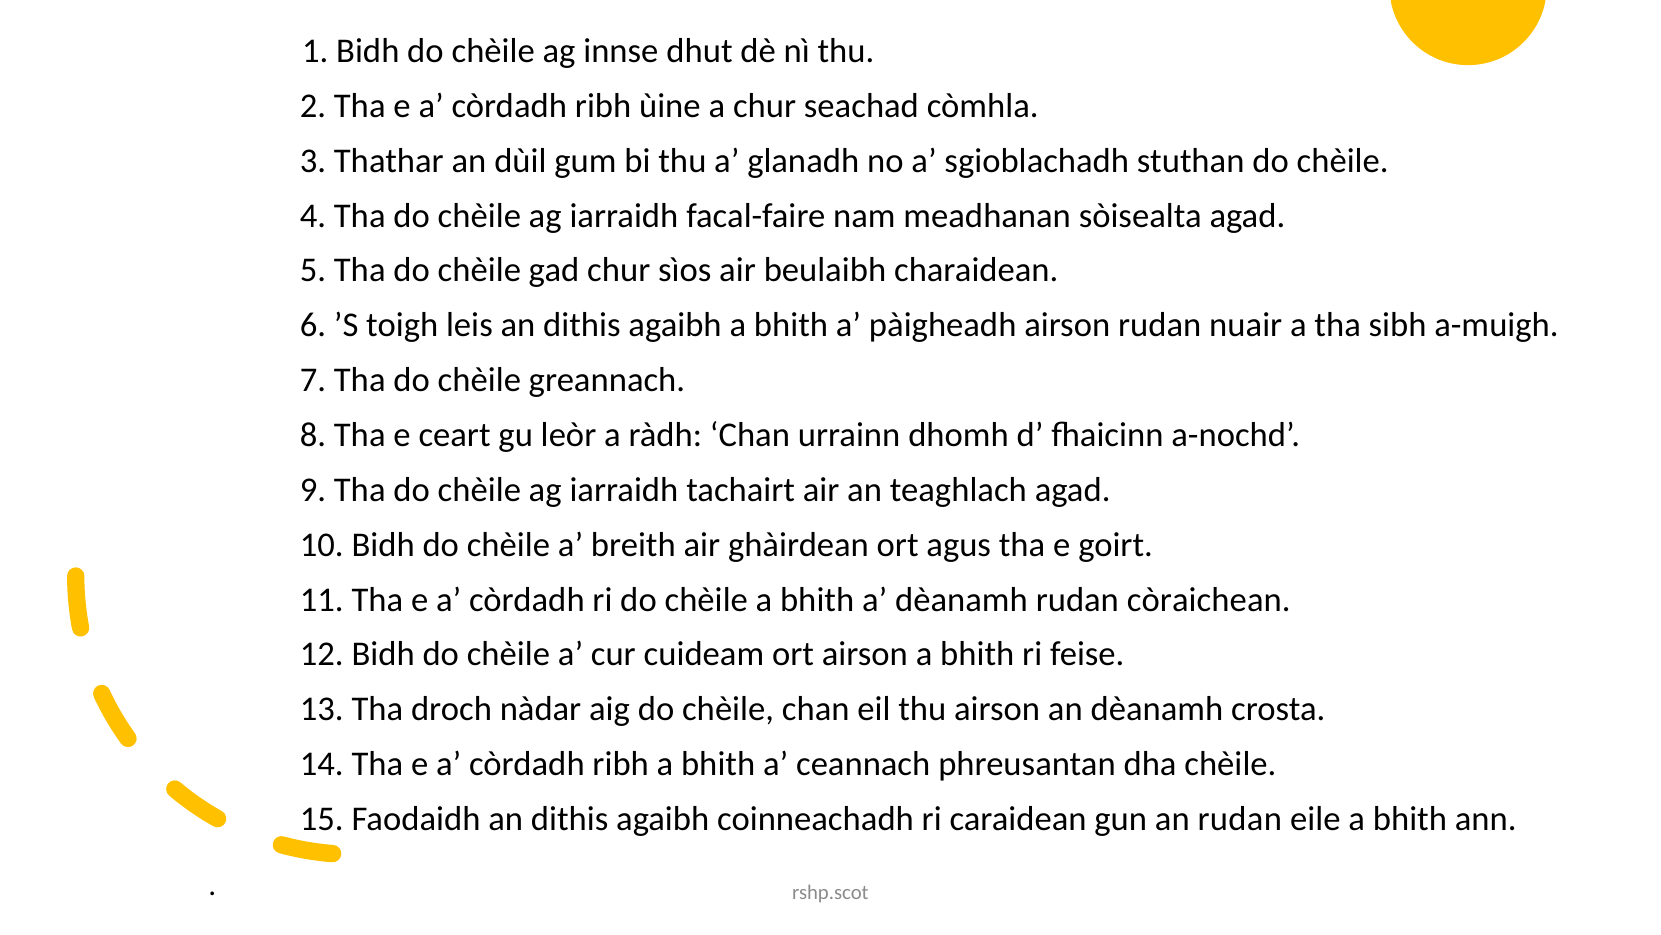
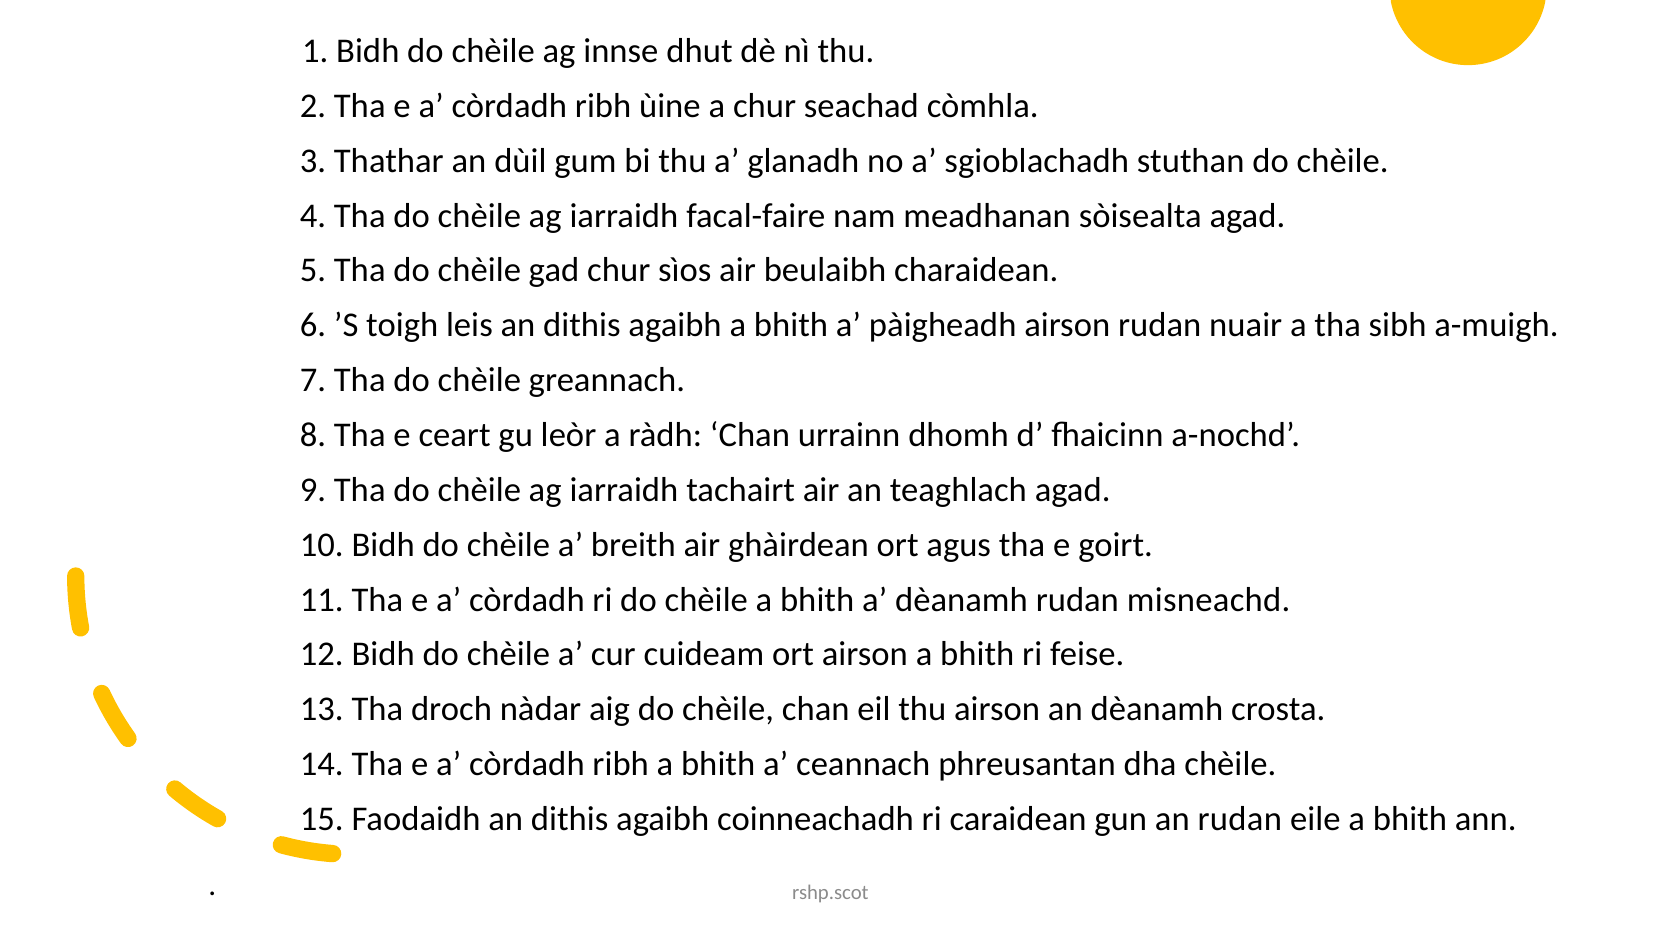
còraichean: còraichean -> misneachd
